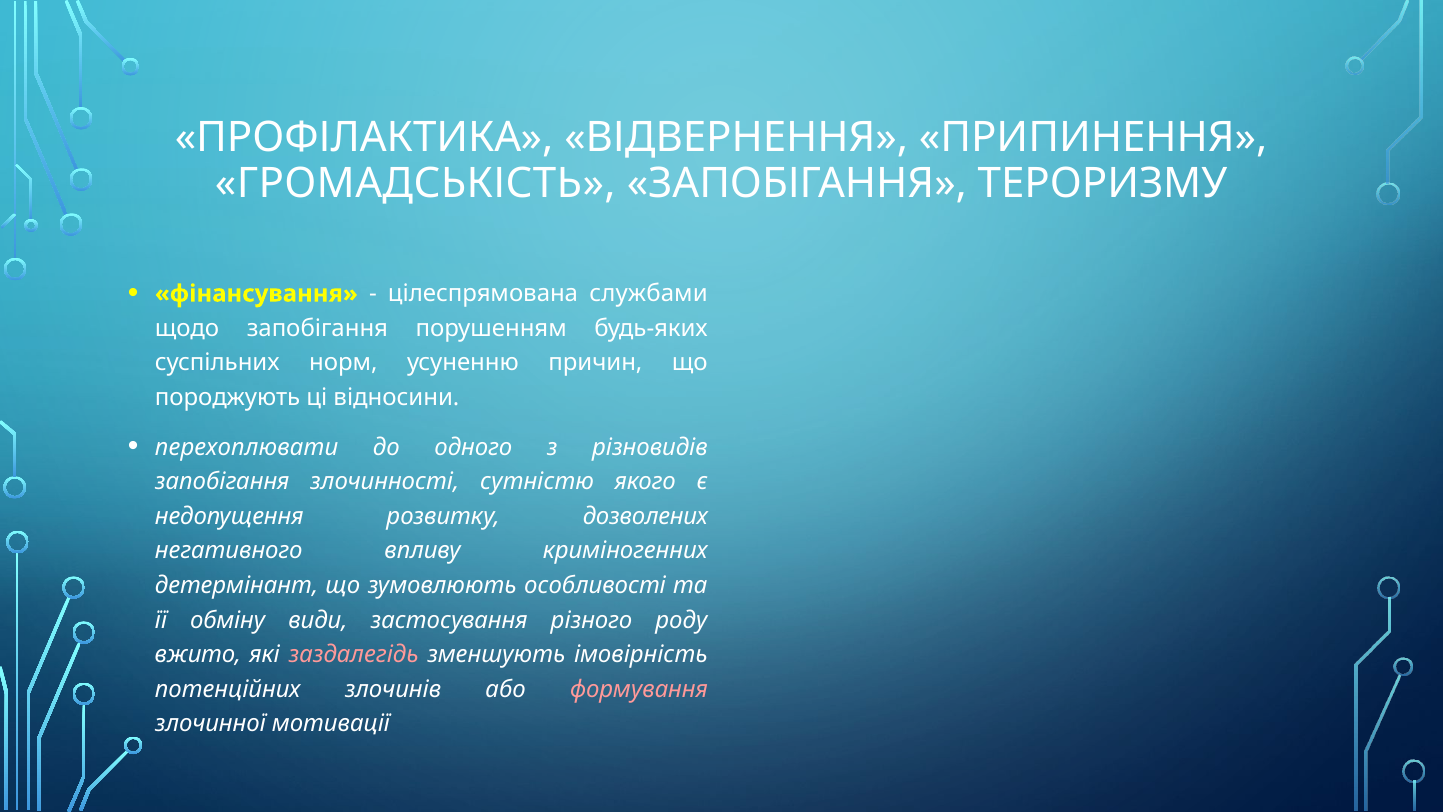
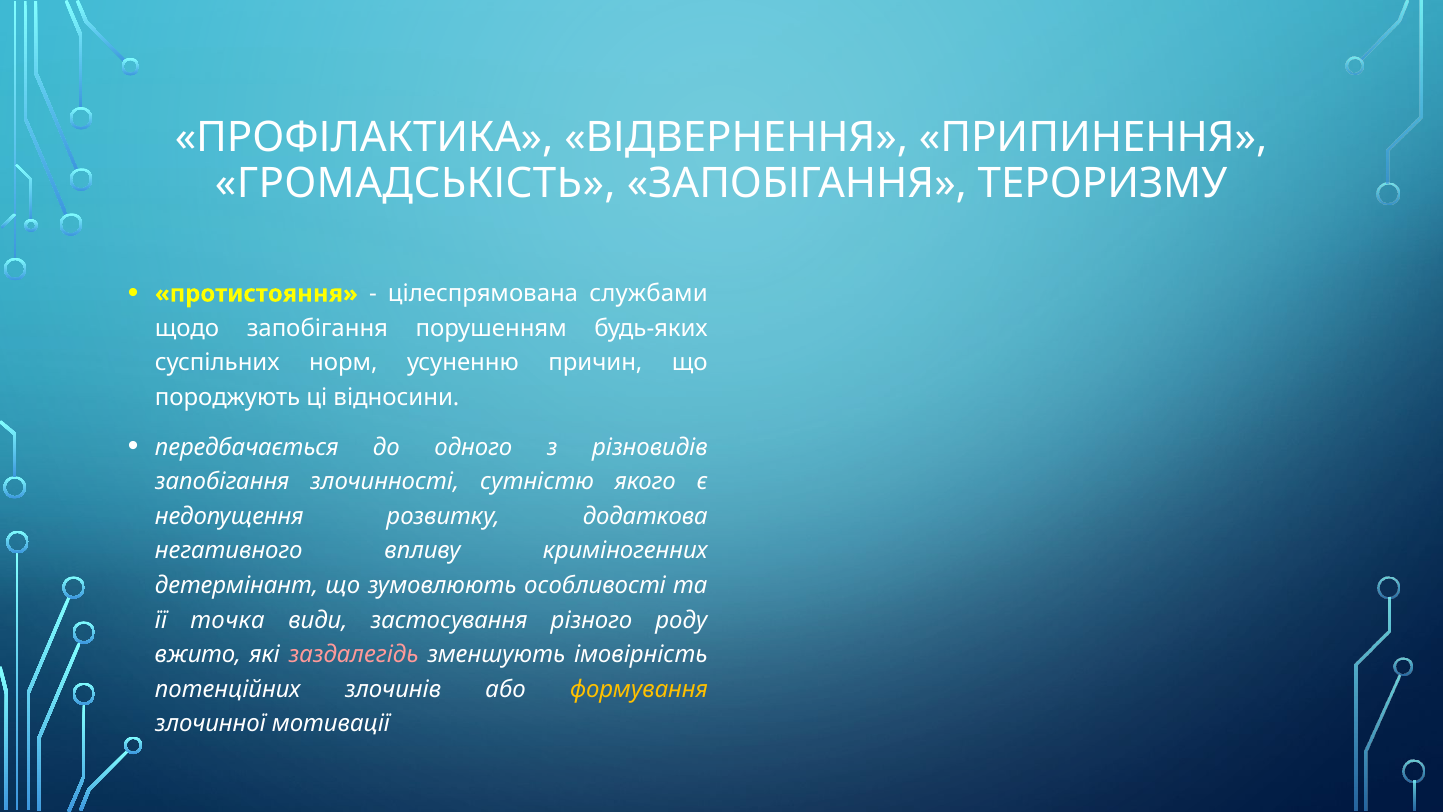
фінансування: фінансування -> протистояння
перехоплювати: перехоплювати -> передбачається
дозволених: дозволених -> додаткова
обміну: обміну -> точка
формування colour: pink -> yellow
